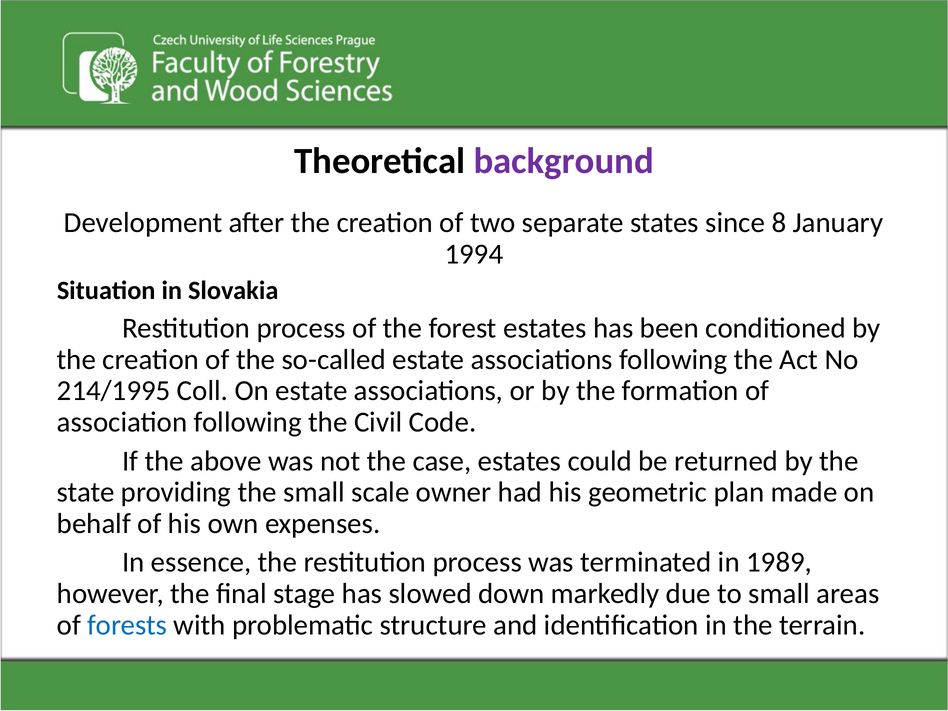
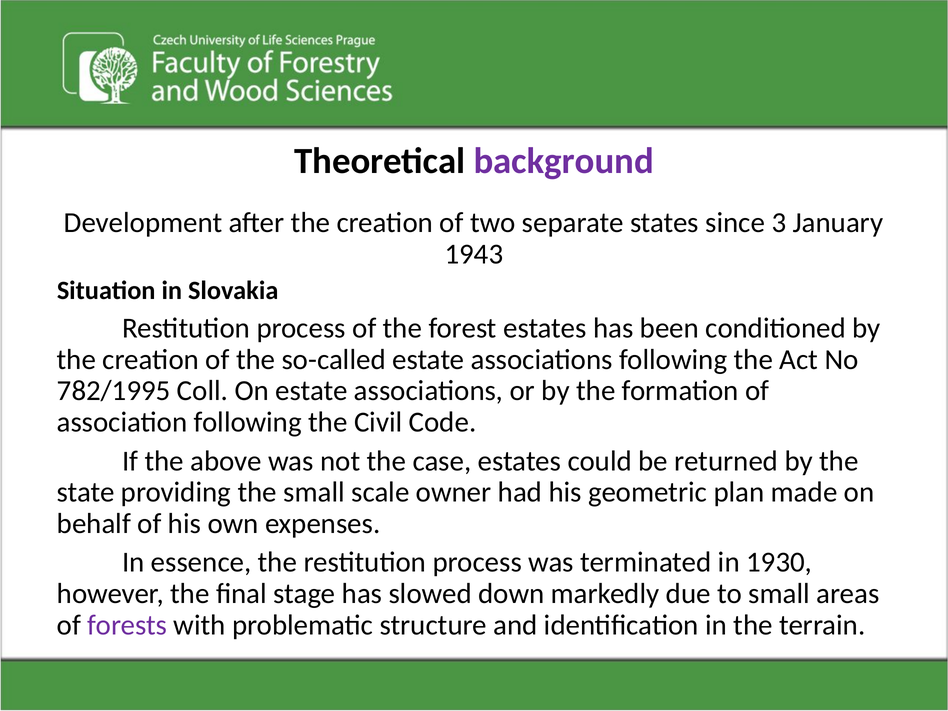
8: 8 -> 3
1994: 1994 -> 1943
214/1995: 214/1995 -> 782/1995
1989: 1989 -> 1930
forests colour: blue -> purple
